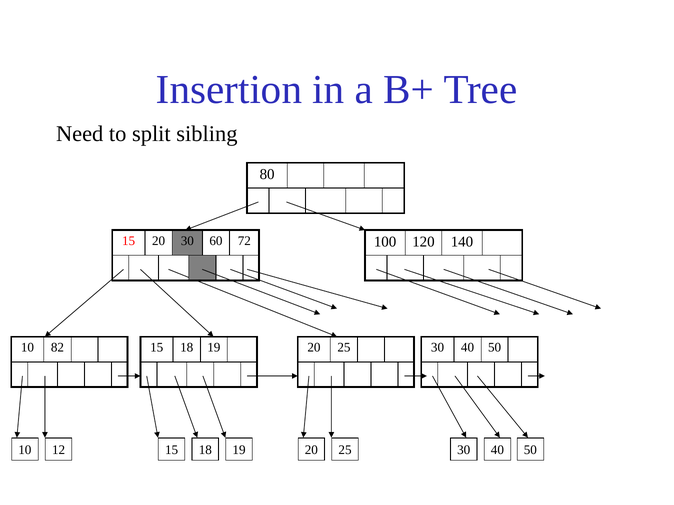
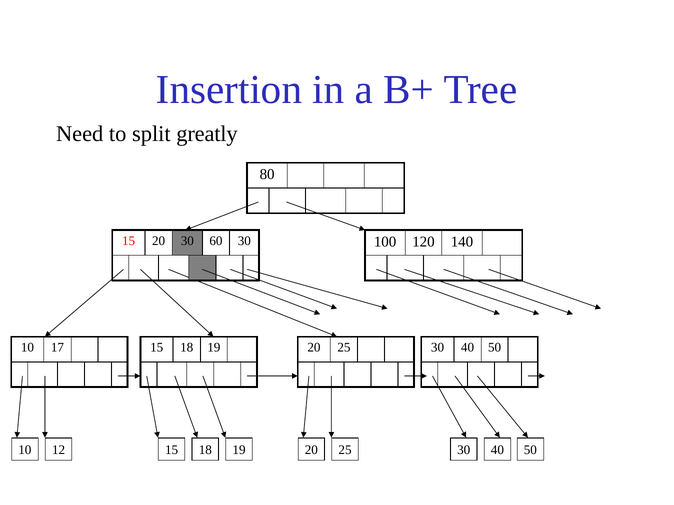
sibling: sibling -> greatly
60 72: 72 -> 30
82: 82 -> 17
